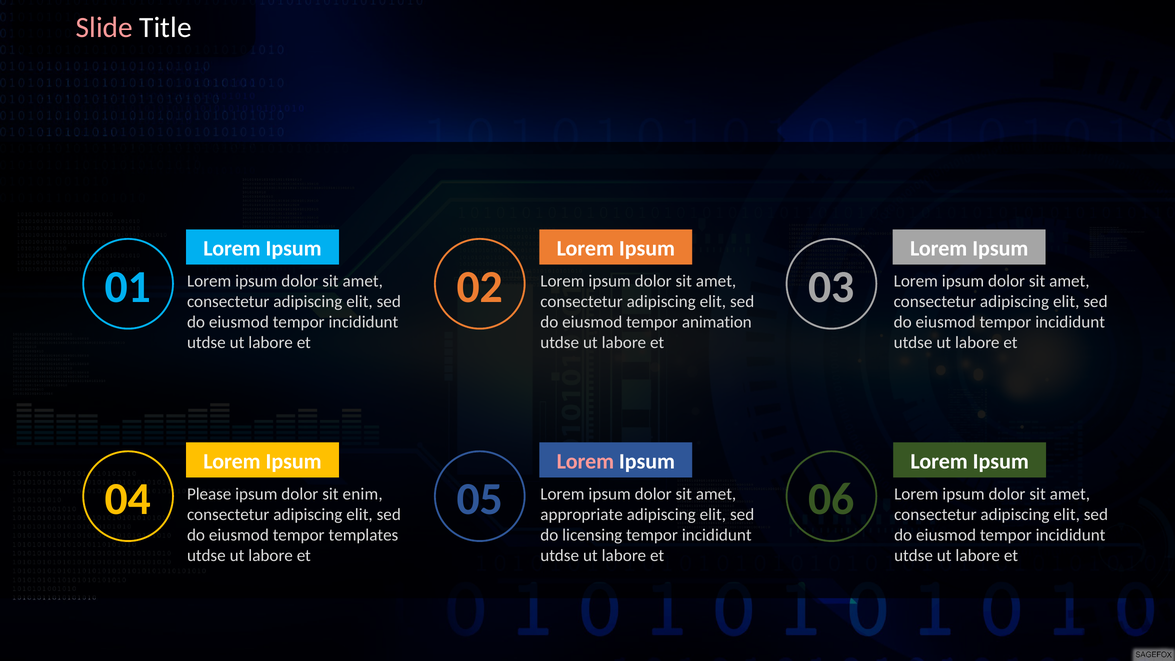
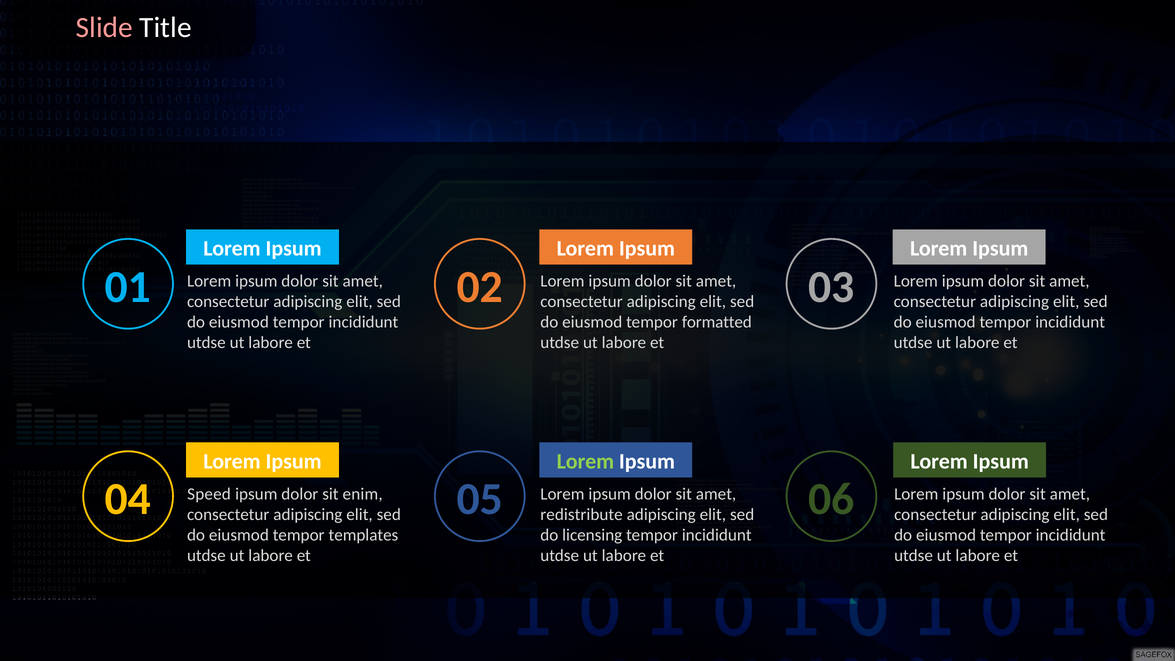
animation: animation -> formatted
Lorem at (585, 461) colour: pink -> light green
Please: Please -> Speed
appropriate: appropriate -> redistribute
